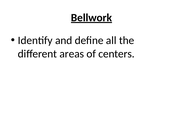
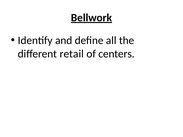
areas: areas -> retail
